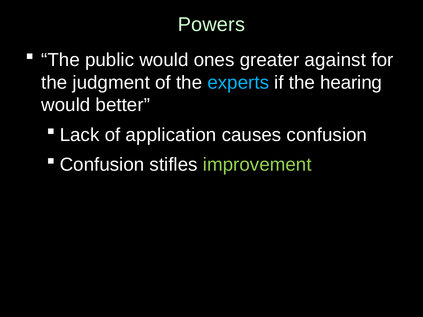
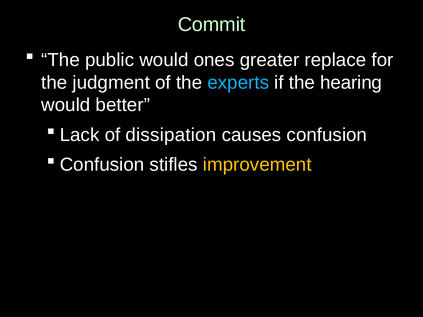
Powers: Powers -> Commit
against: against -> replace
application: application -> dissipation
improvement colour: light green -> yellow
